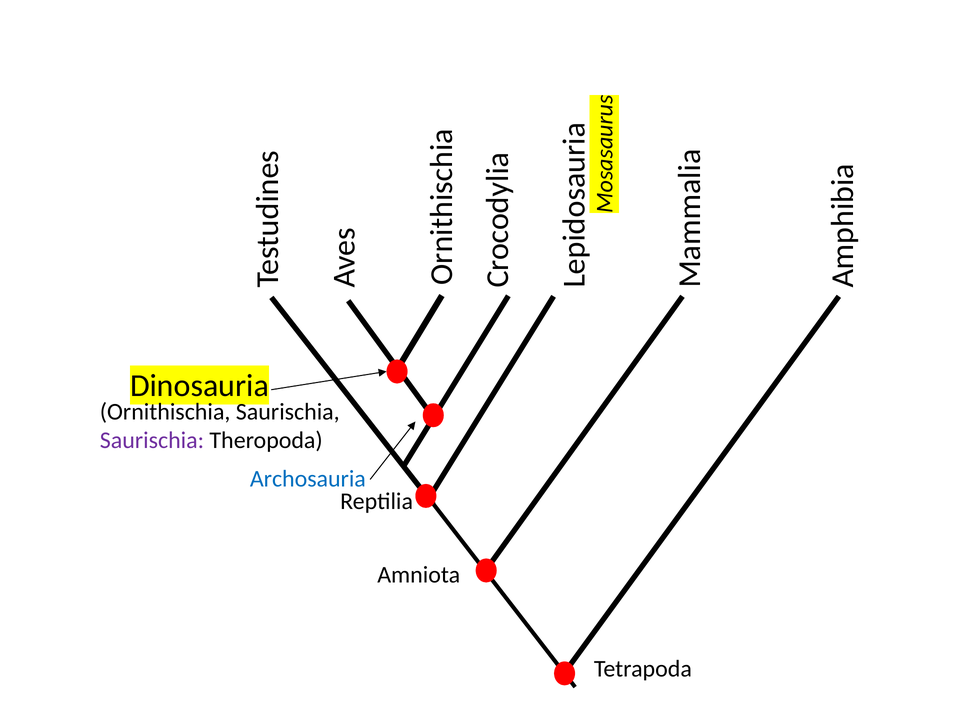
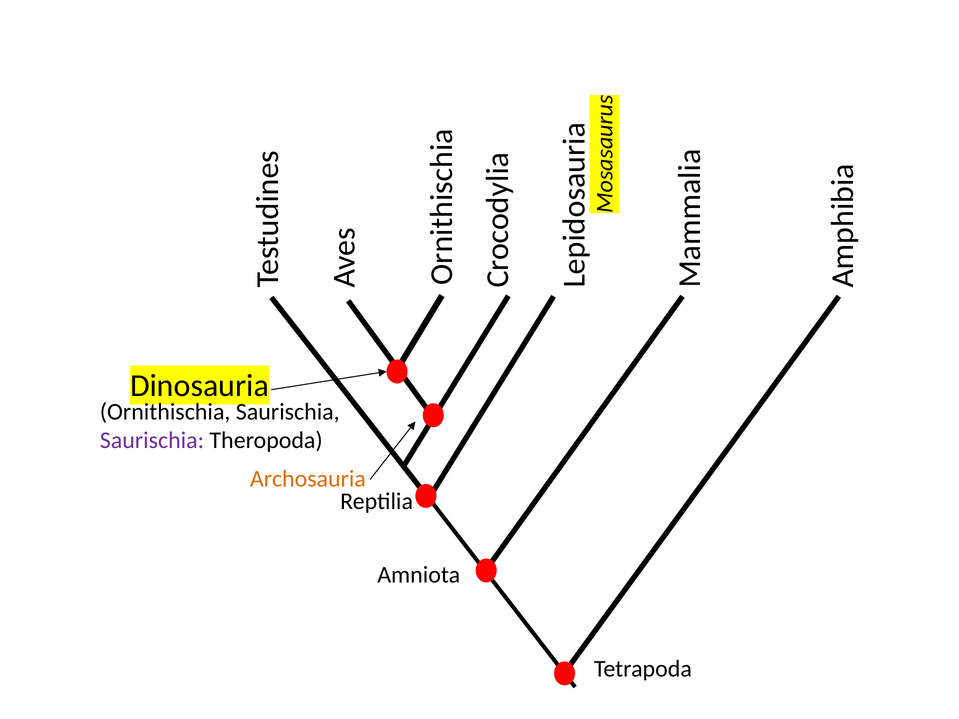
Archosauria colour: blue -> orange
